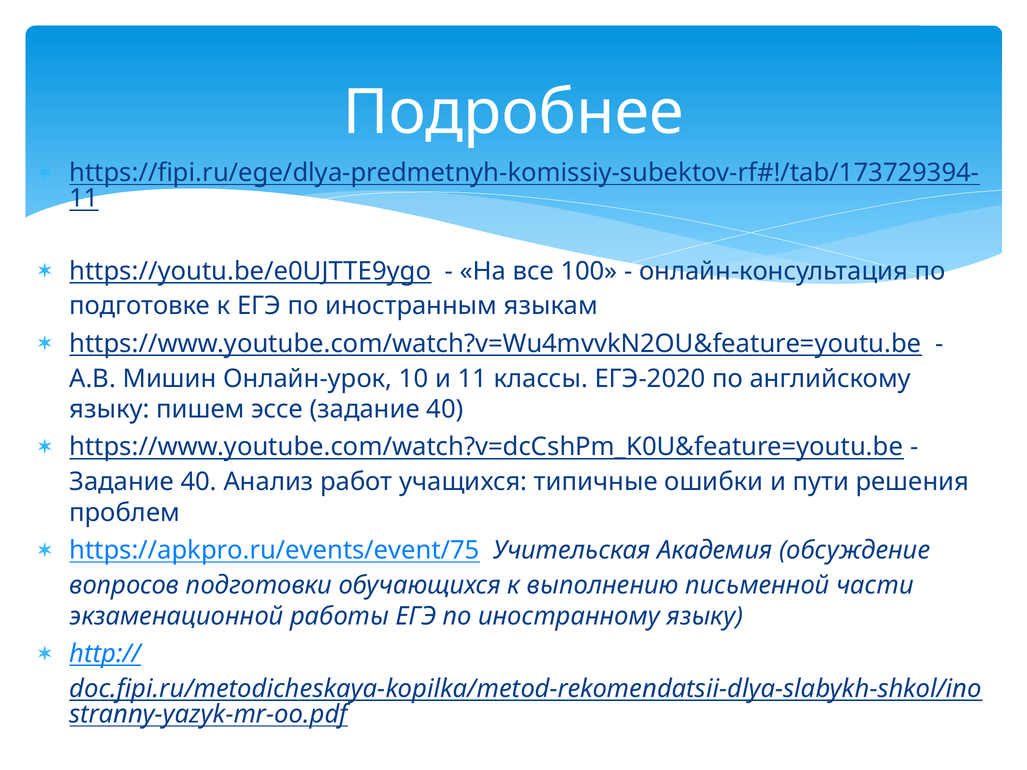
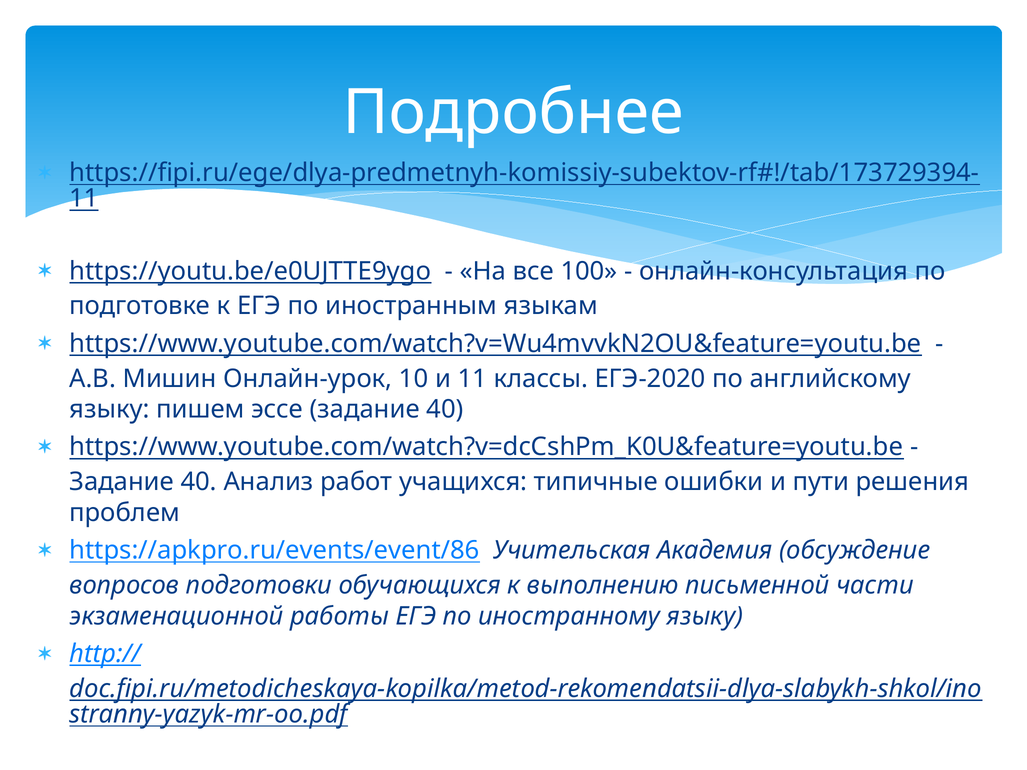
https://apkpro.ru/events/event/75: https://apkpro.ru/events/event/75 -> https://apkpro.ru/events/event/86
